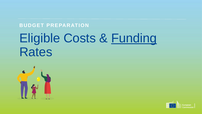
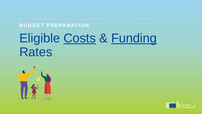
Costs underline: none -> present
